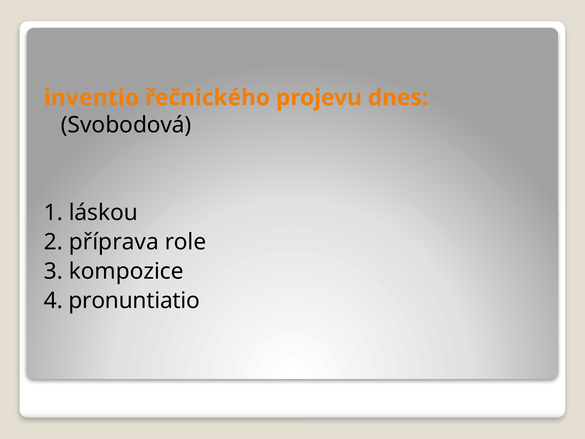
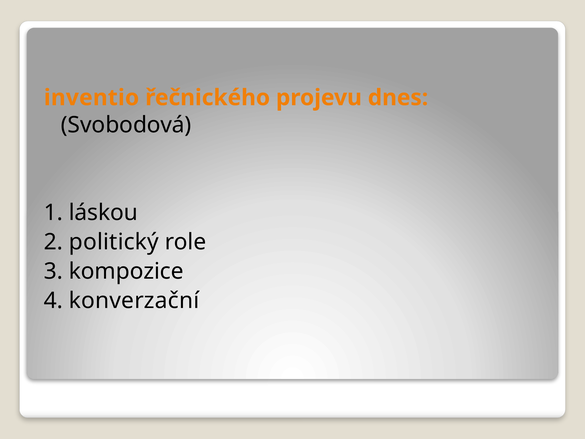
příprava: příprava -> politický
pronuntiatio: pronuntiatio -> konverzační
